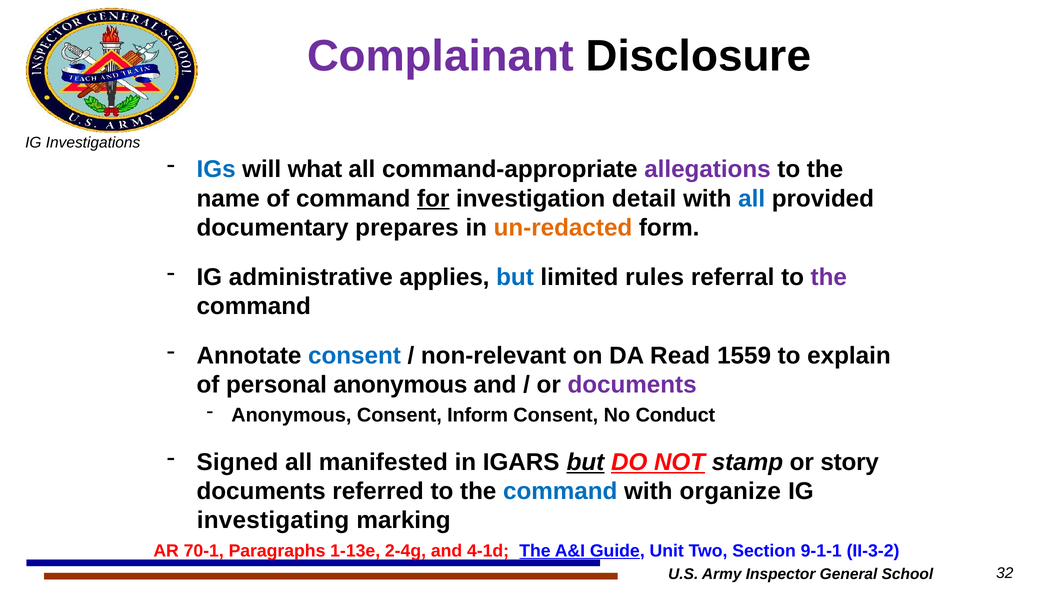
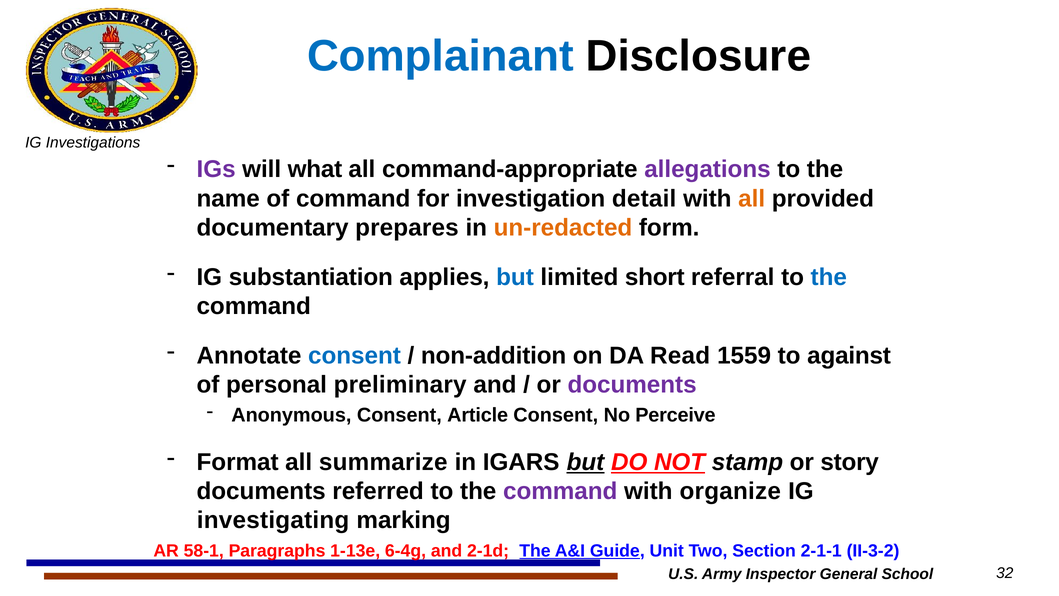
Complainant colour: purple -> blue
IGs colour: blue -> purple
for underline: present -> none
all at (752, 198) colour: blue -> orange
administrative: administrative -> substantiation
rules: rules -> short
the at (829, 277) colour: purple -> blue
non-relevant: non-relevant -> non-addition
explain: explain -> against
personal anonymous: anonymous -> preliminary
Inform: Inform -> Article
Conduct: Conduct -> Perceive
Signed: Signed -> Format
manifested: manifested -> summarize
command at (560, 491) colour: blue -> purple
70-1: 70-1 -> 58-1
2-4g: 2-4g -> 6-4g
4-1d: 4-1d -> 2-1d
9-1-1: 9-1-1 -> 2-1-1
